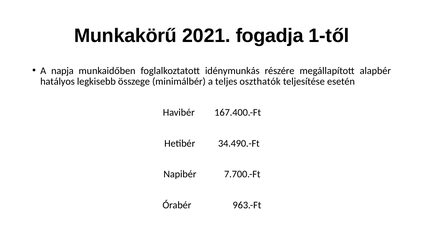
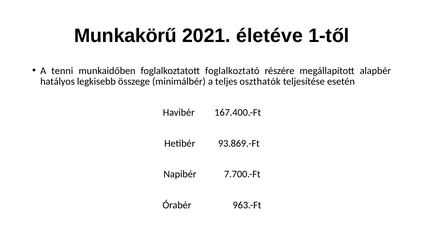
fogadja: fogadja -> életéve
napja: napja -> tenni
idénymunkás: idénymunkás -> foglalkoztató
34.490.-Ft: 34.490.-Ft -> 93.869.-Ft
